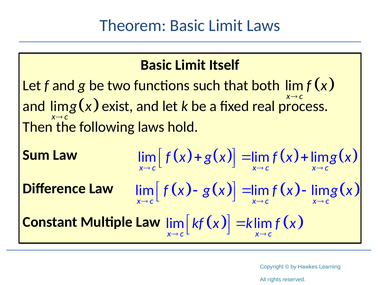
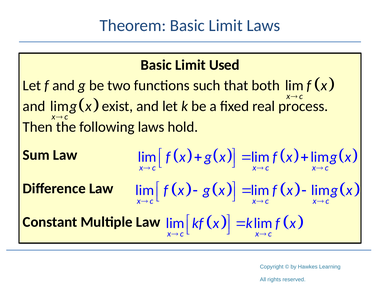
Itself: Itself -> Used
